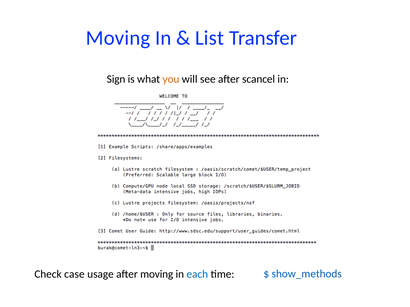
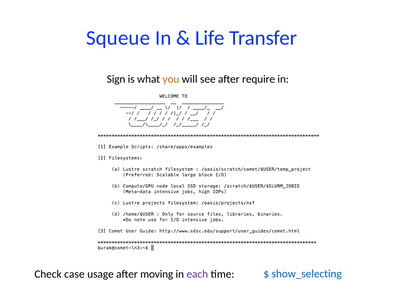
Moving at (118, 38): Moving -> Squeue
List: List -> Life
scancel: scancel -> require
show_methods: show_methods -> show_selecting
each colour: blue -> purple
